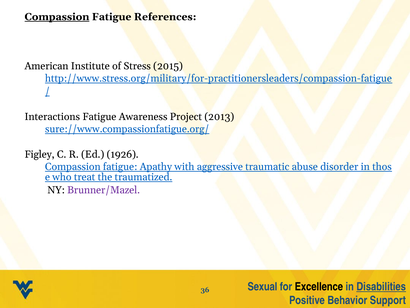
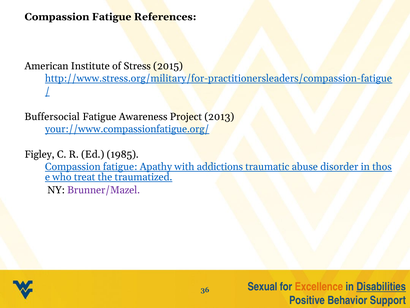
Compassion at (57, 17) underline: present -> none
Interactions: Interactions -> Buffersocial
sure://www.compassionfatigue.org/: sure://www.compassionfatigue.org/ -> your://www.compassionfatigue.org/
1926: 1926 -> 1985
aggressive: aggressive -> addictions
Excellence colour: black -> orange
